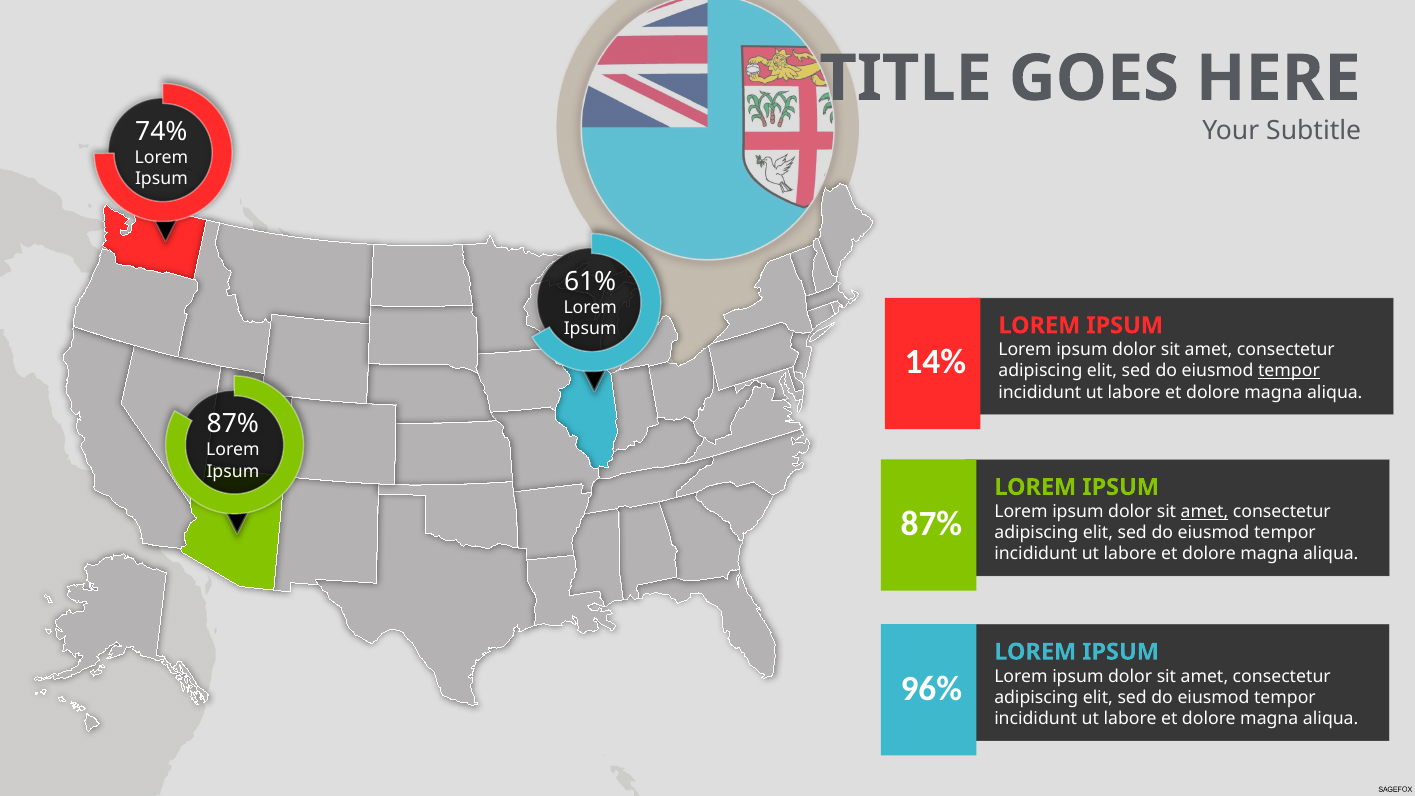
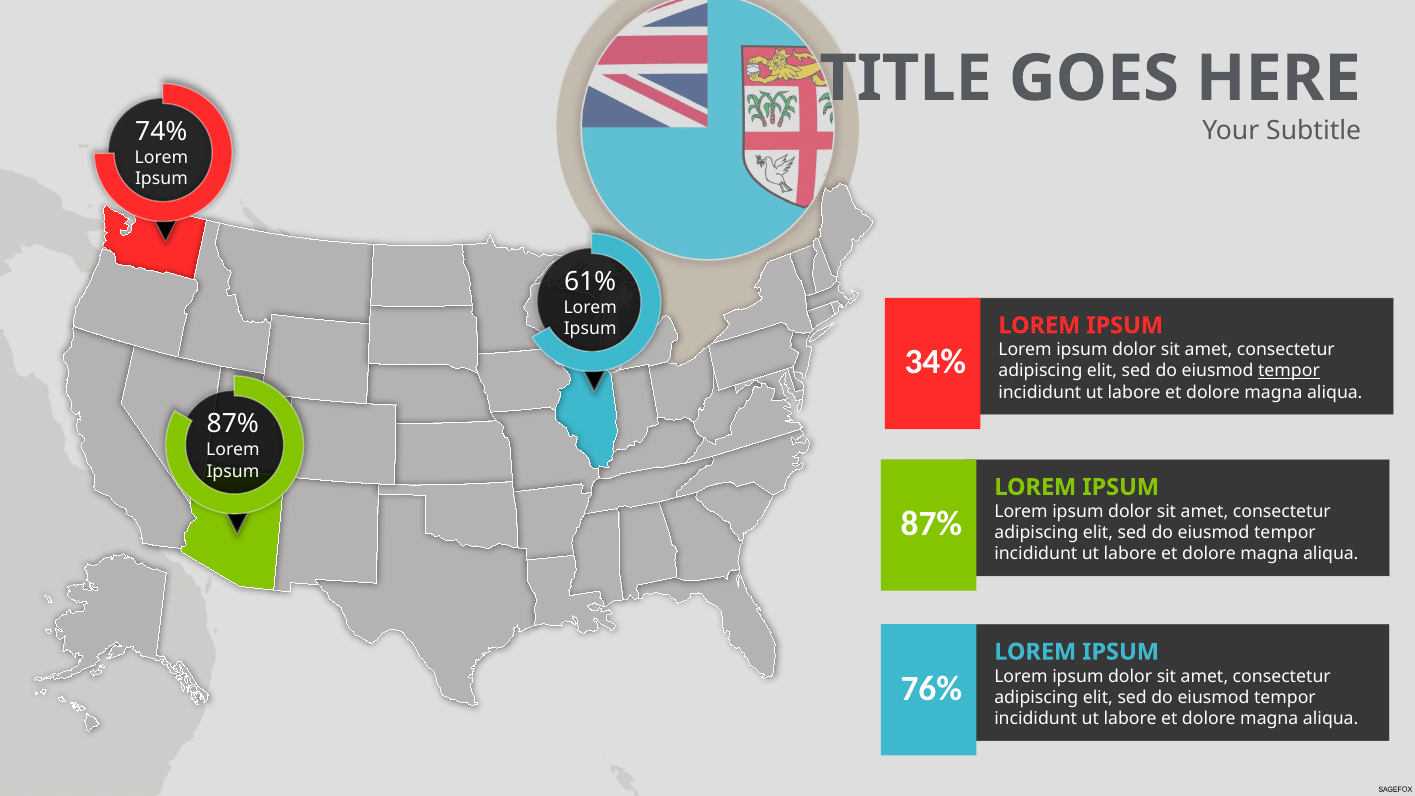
14%: 14% -> 34%
amet at (1204, 511) underline: present -> none
96%: 96% -> 76%
